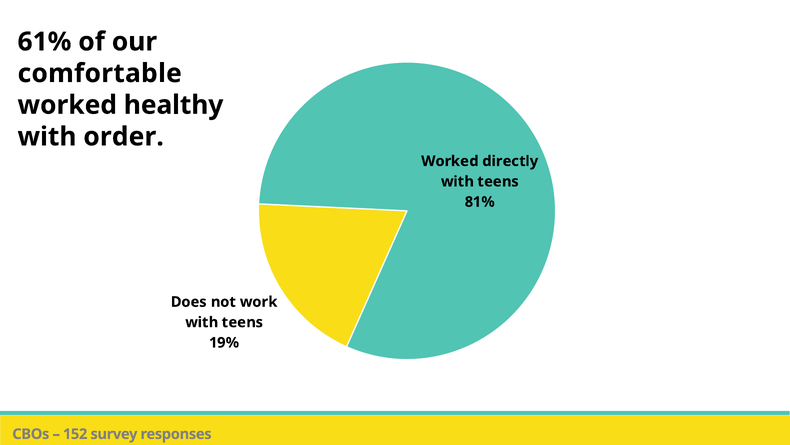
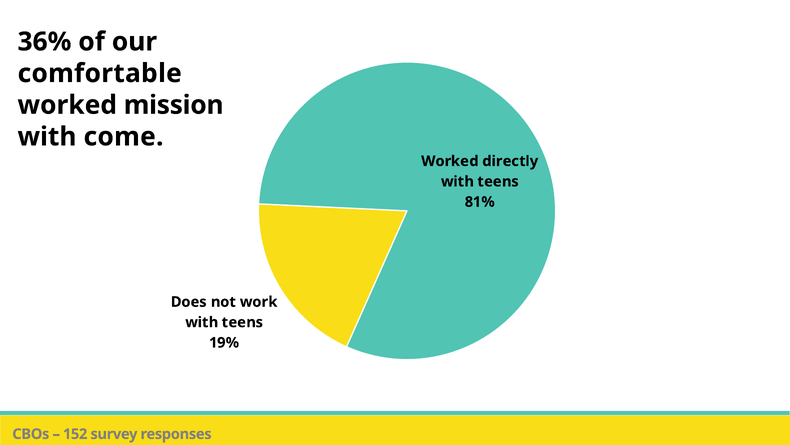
61%: 61% -> 36%
healthy: healthy -> mission
order: order -> come
